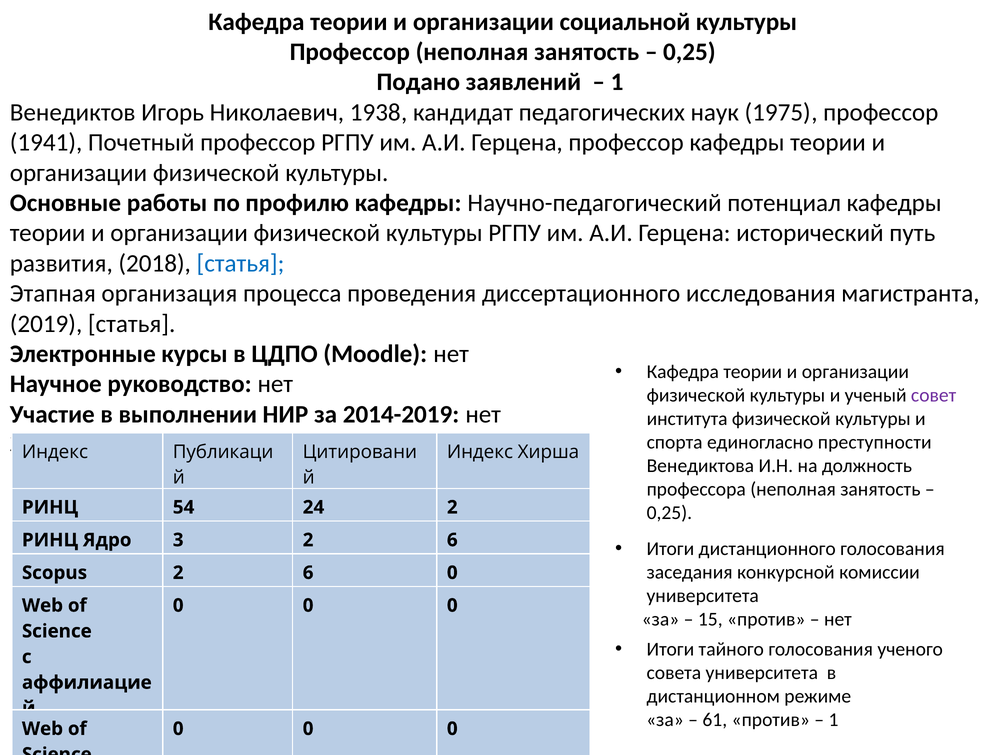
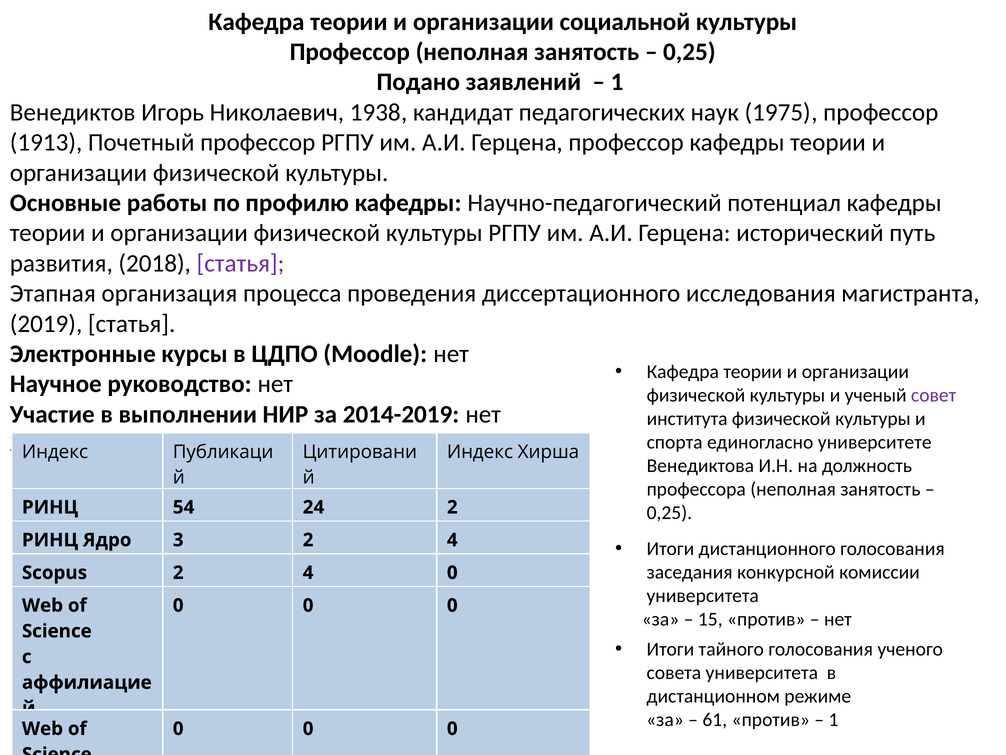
1941: 1941 -> 1913
статья at (240, 263) colour: blue -> purple
преступности: преступности -> университете
3 2 6: 6 -> 4
Scopus 2 6: 6 -> 4
